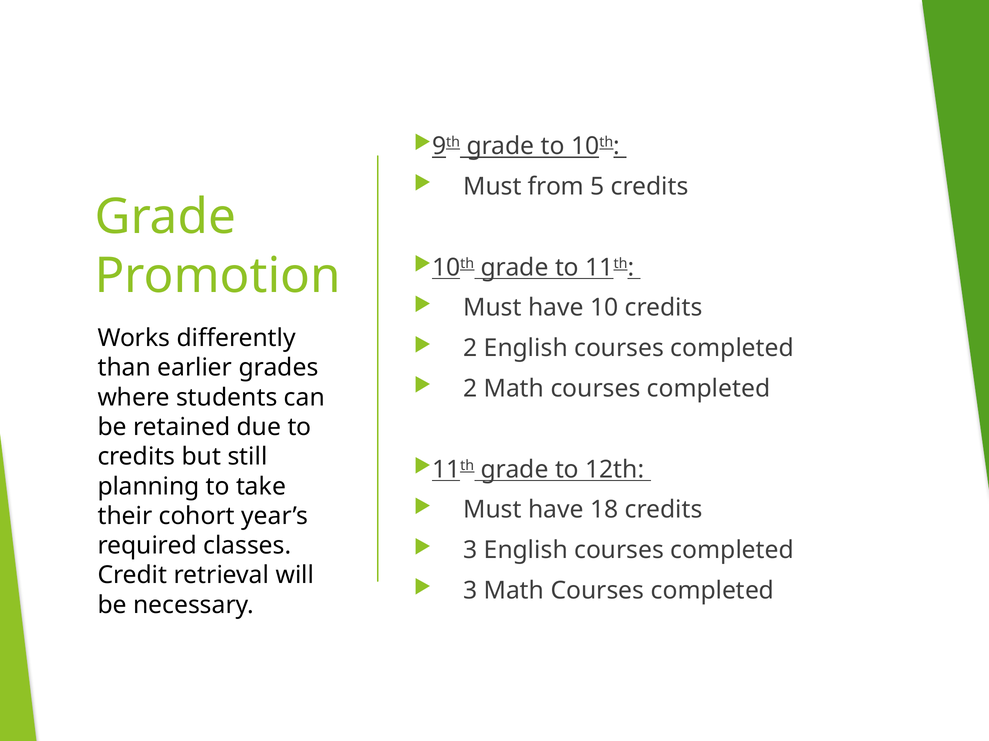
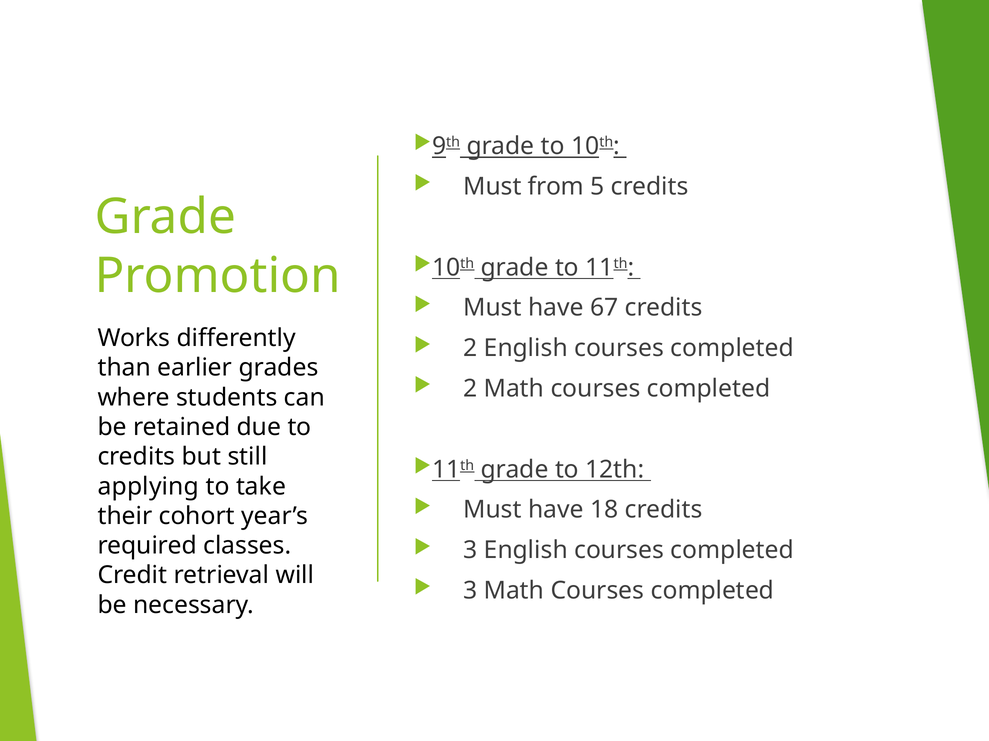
10: 10 -> 67
planning: planning -> applying
